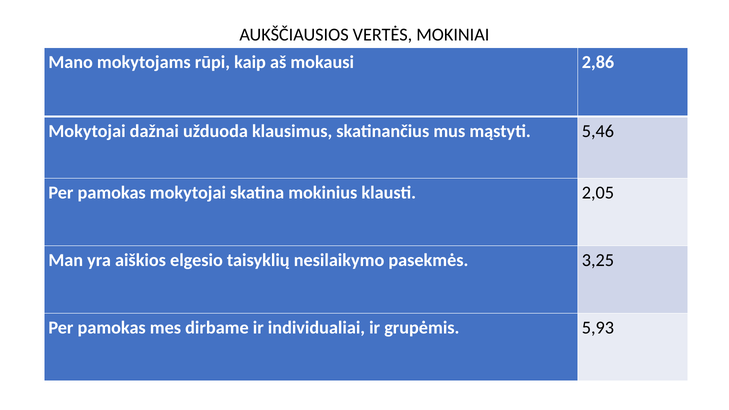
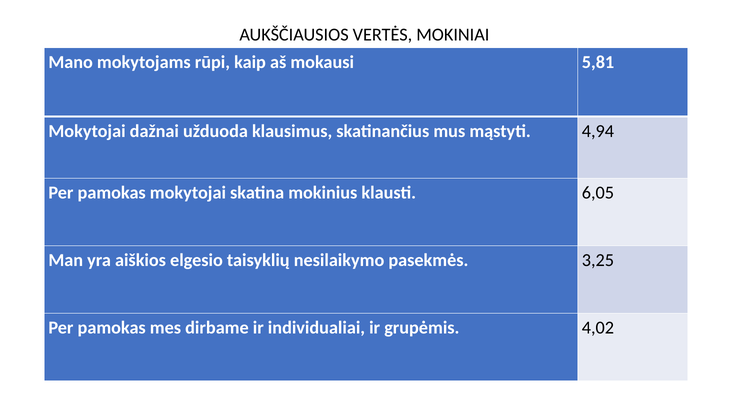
2,86: 2,86 -> 5,81
5,46: 5,46 -> 4,94
2,05: 2,05 -> 6,05
5,93: 5,93 -> 4,02
